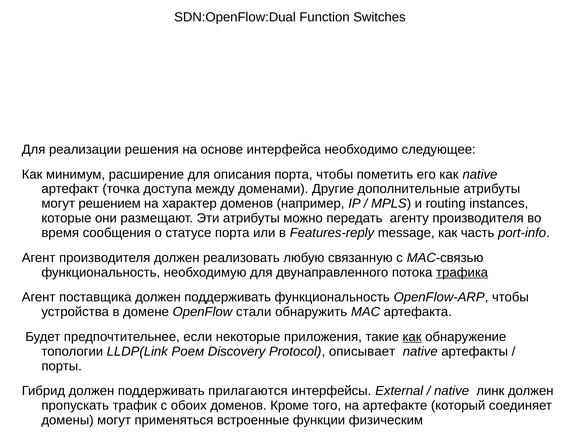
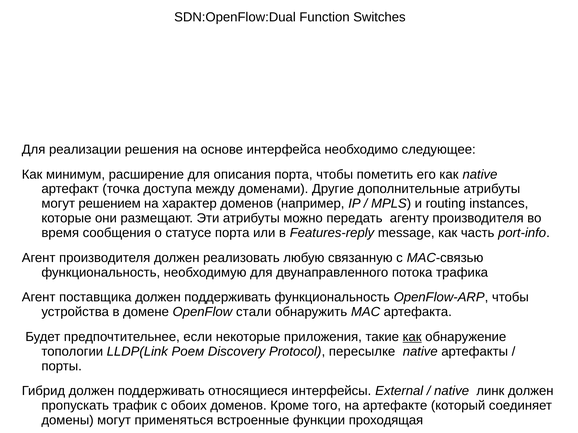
трафика underline: present -> none
описывает: описывает -> пересылке
прилагаются: прилагаются -> относящиеся
физическим: физическим -> проходящая
